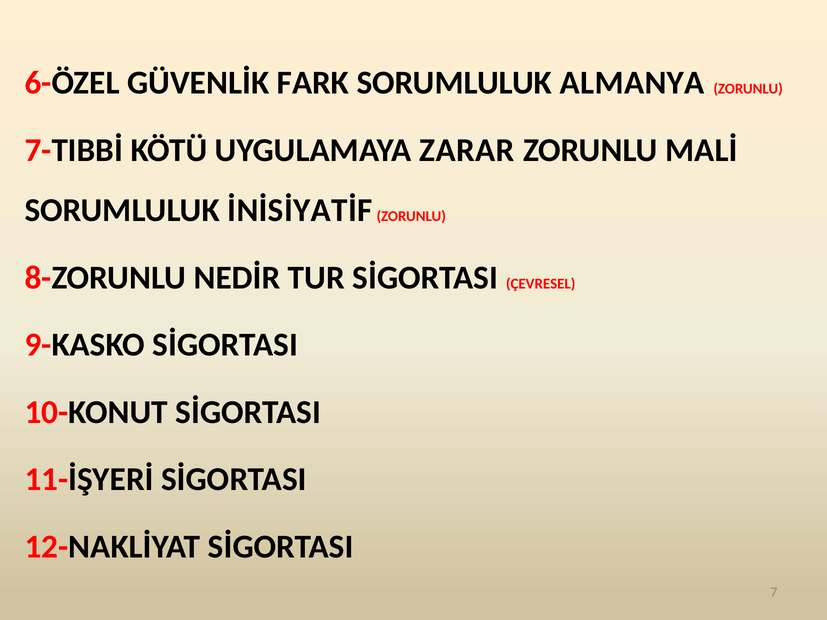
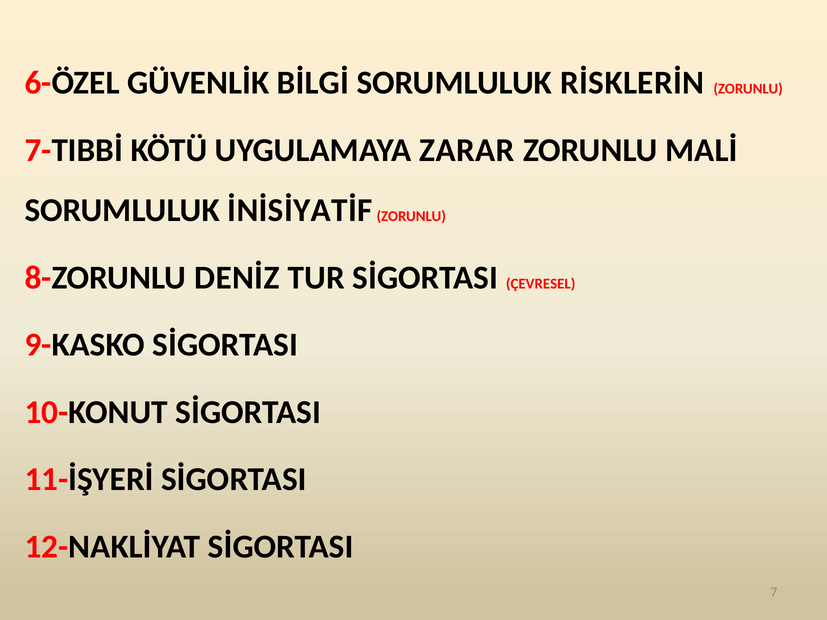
FARK: FARK -> BİLGİ
ALMANYA: ALMANYA -> RİSKLERİN
NEDİR: NEDİR -> DENİZ
